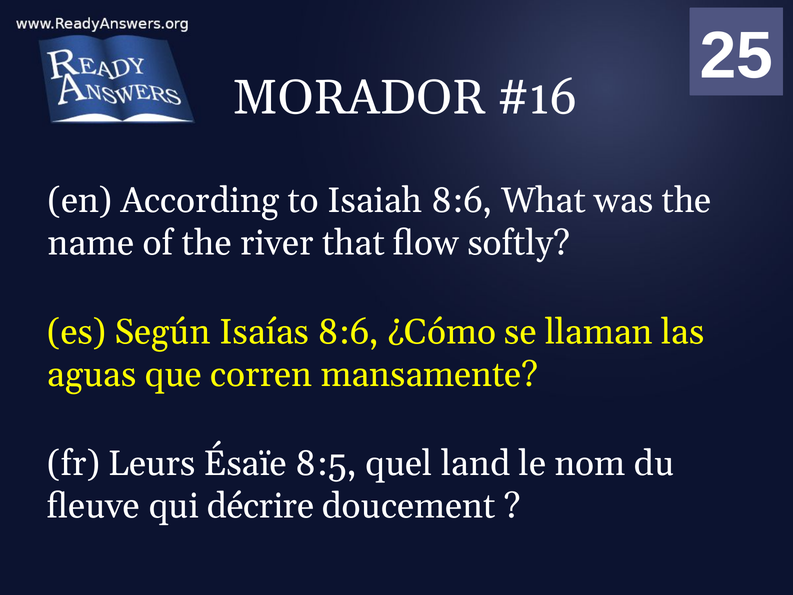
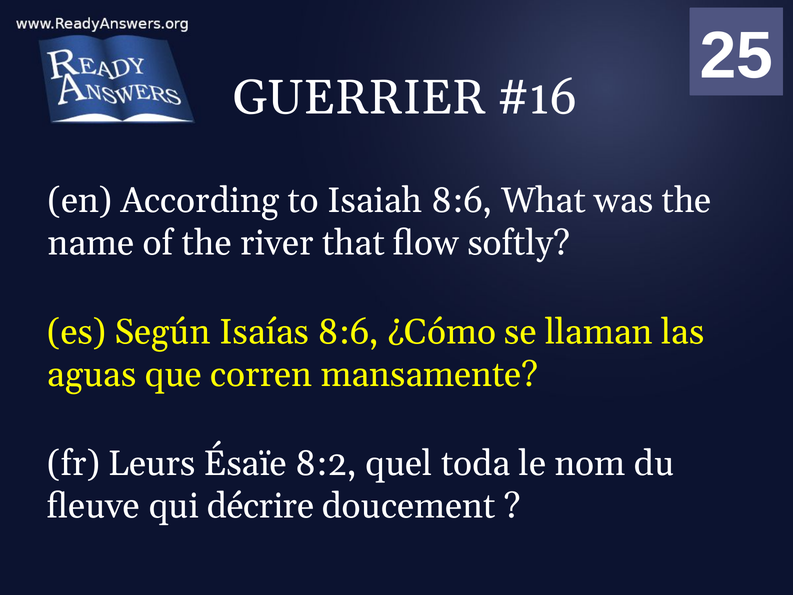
MORADOR: MORADOR -> GUERRIER
8:5: 8:5 -> 8:2
land: land -> toda
